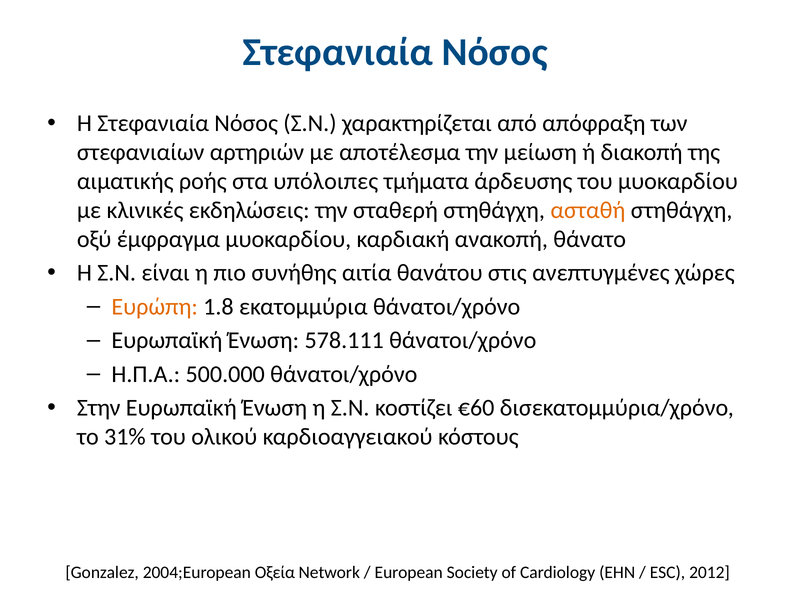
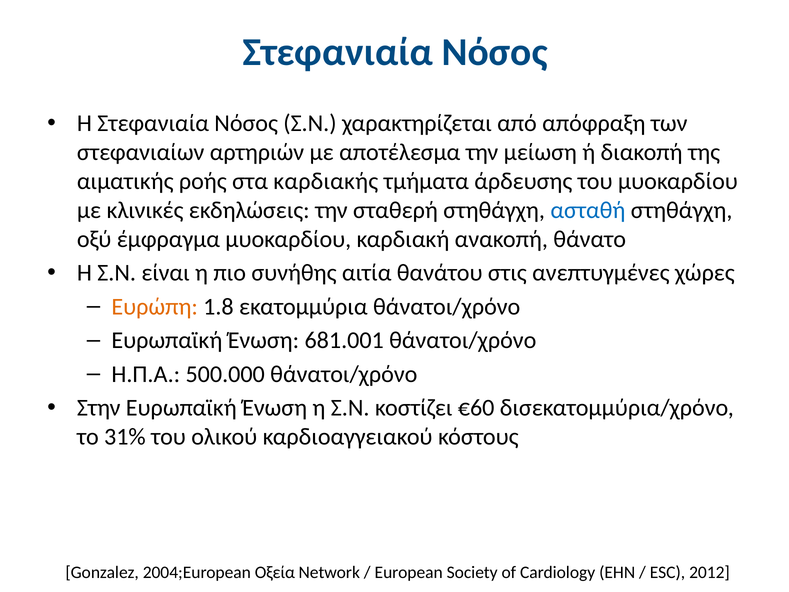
υπόλοιπες: υπόλοιπες -> καρδιακής
ασταθή colour: orange -> blue
578.111: 578.111 -> 681.001
